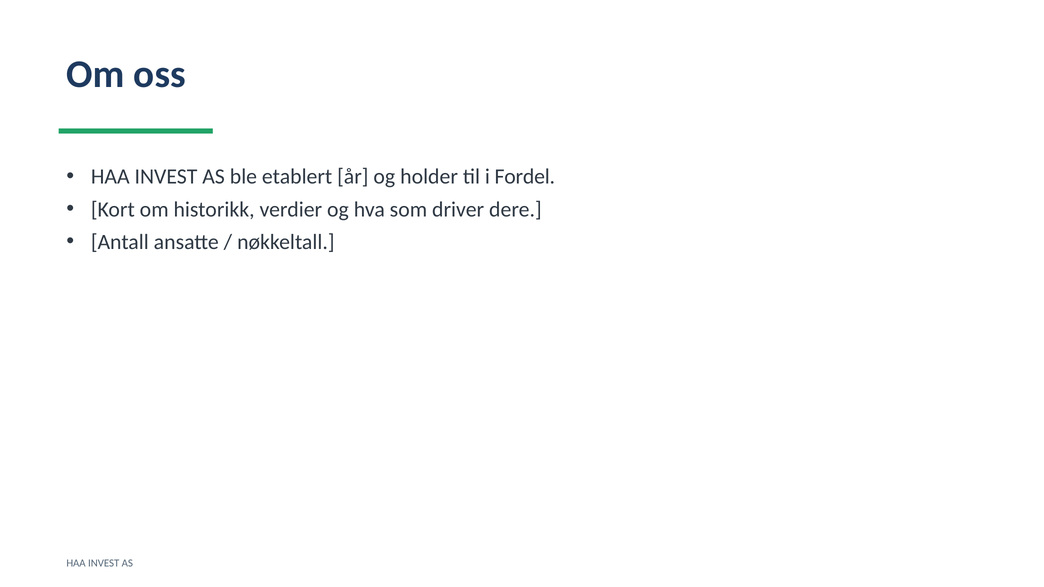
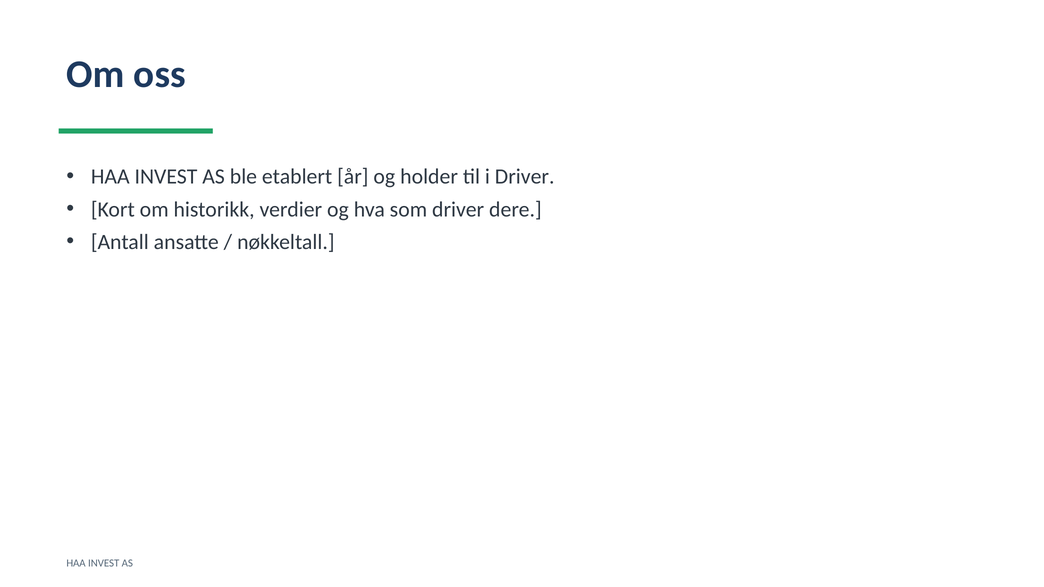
i Fordel: Fordel -> Driver
